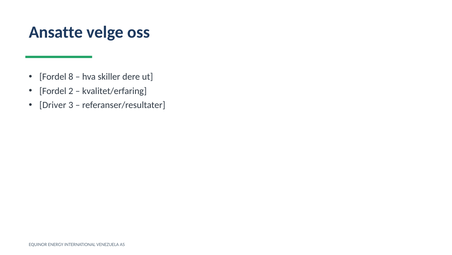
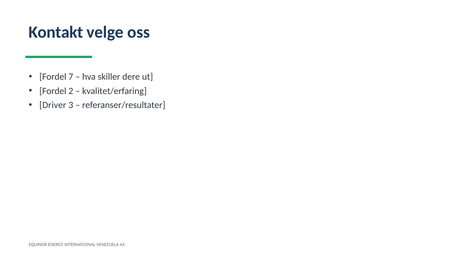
Ansatte: Ansatte -> Kontakt
8: 8 -> 7
